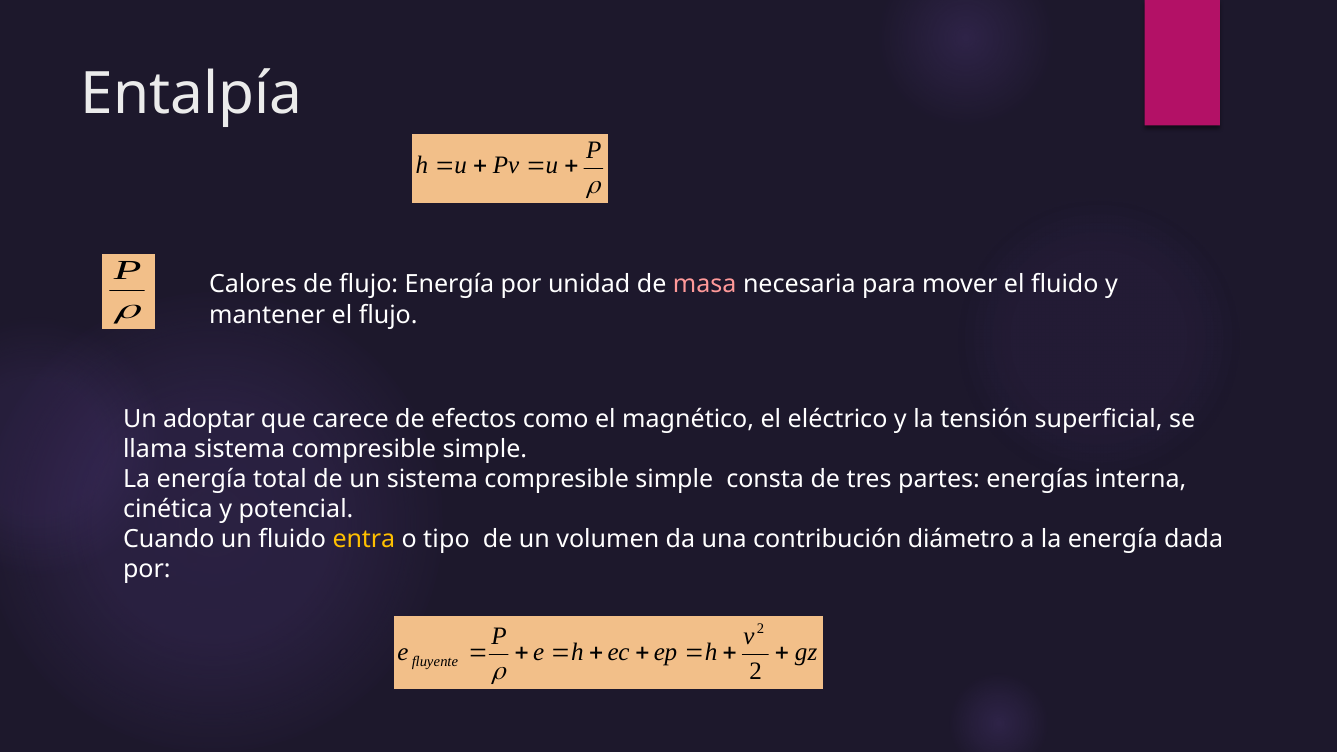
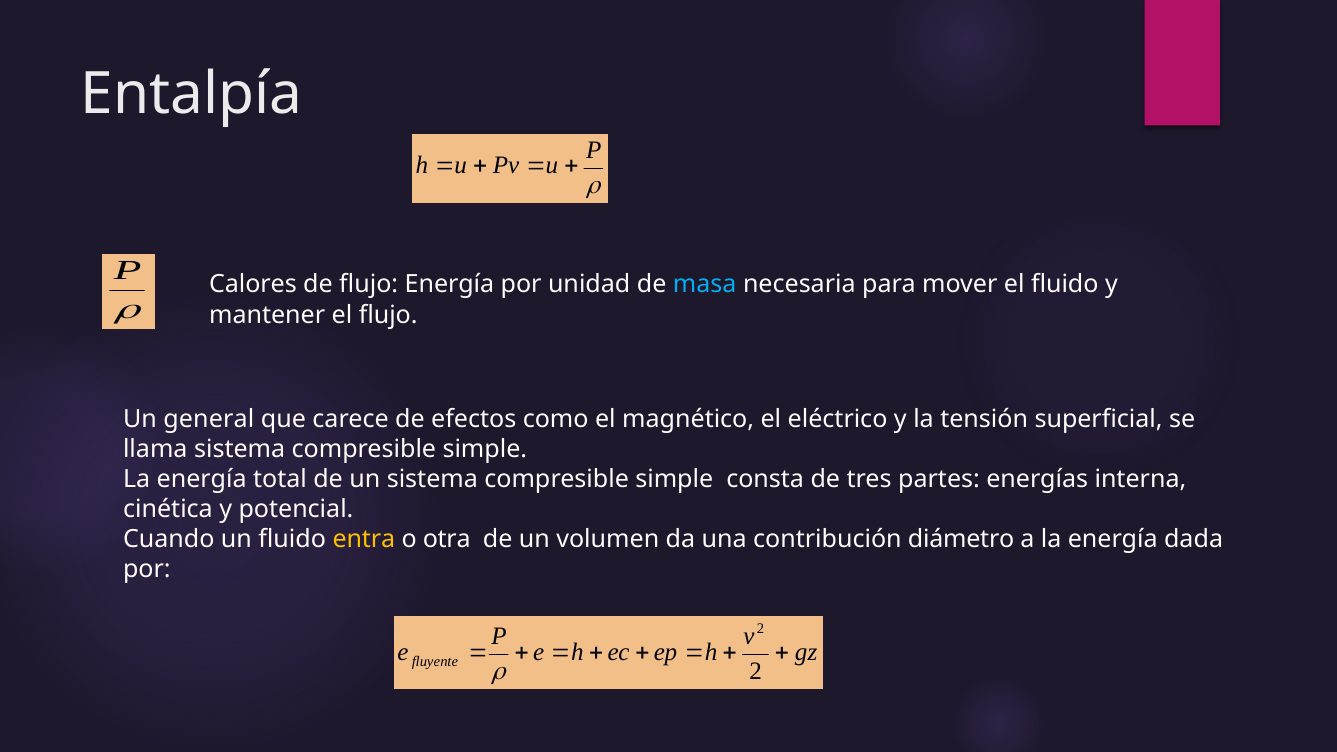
masa colour: pink -> light blue
adoptar: adoptar -> general
tipo: tipo -> otra
